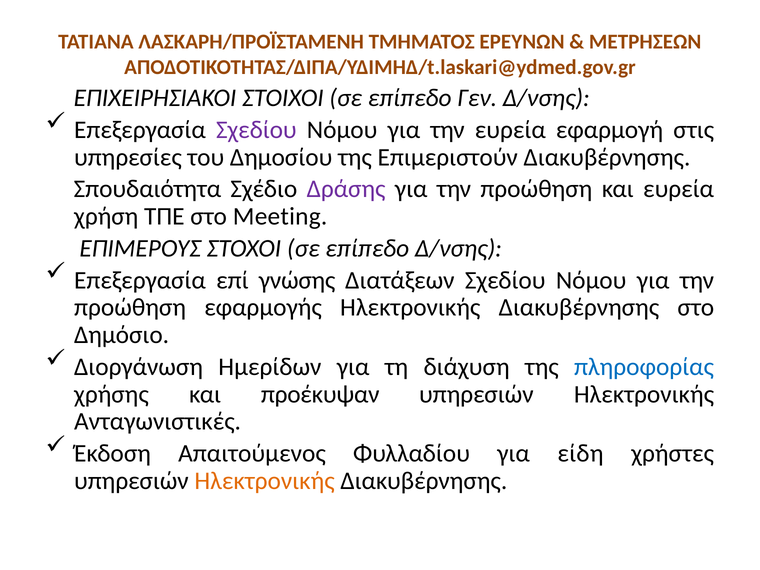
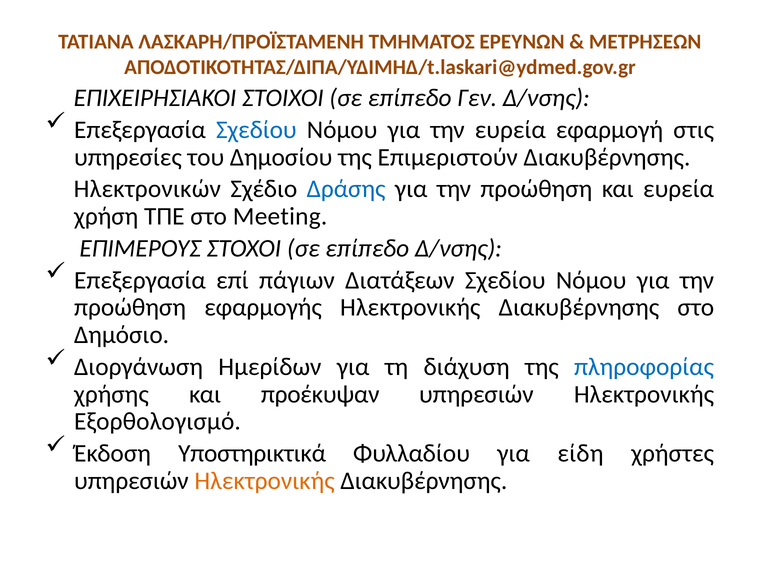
Σχεδίου at (256, 130) colour: purple -> blue
Σπουδαιότητα: Σπουδαιότητα -> Ηλεκτρονικών
Δράσης colour: purple -> blue
γνώσης: γνώσης -> πάγιων
Ανταγωνιστικές: Ανταγωνιστικές -> Εξορθολογισμό
Απαιτούμενος: Απαιτούμενος -> Υποστηρικτικά
